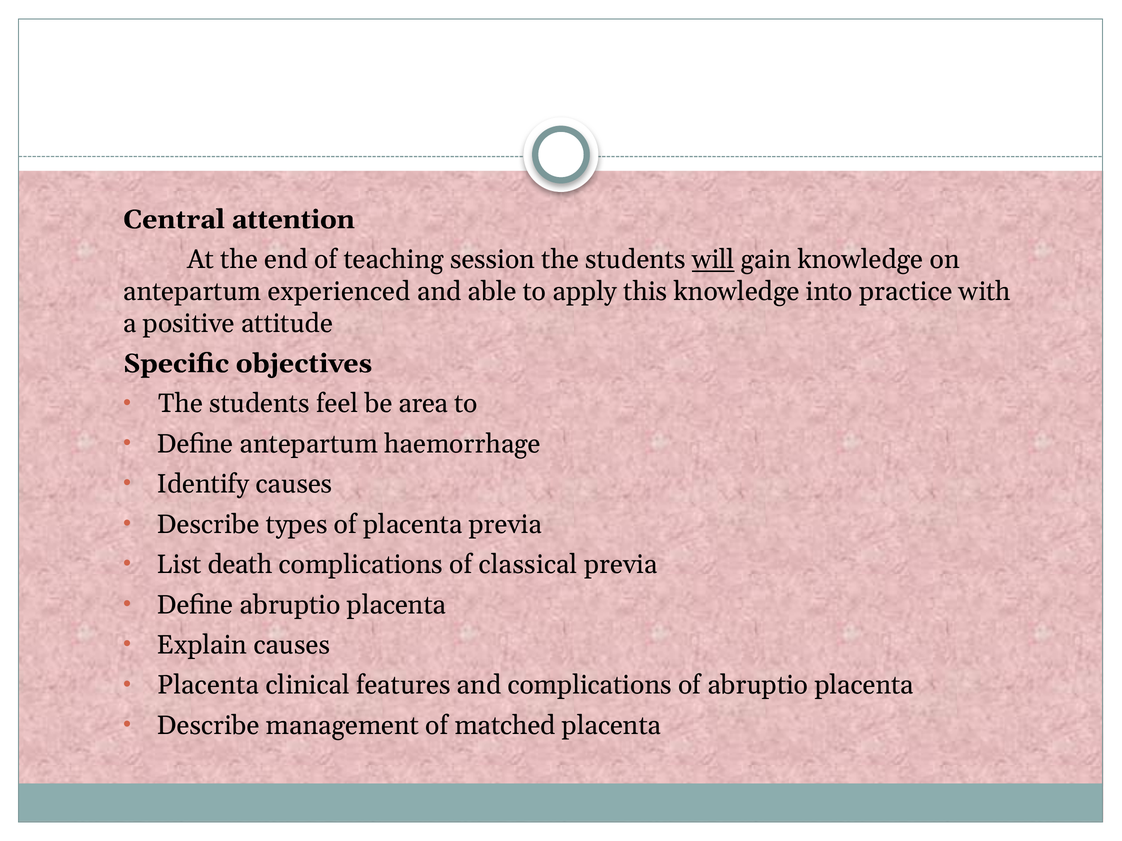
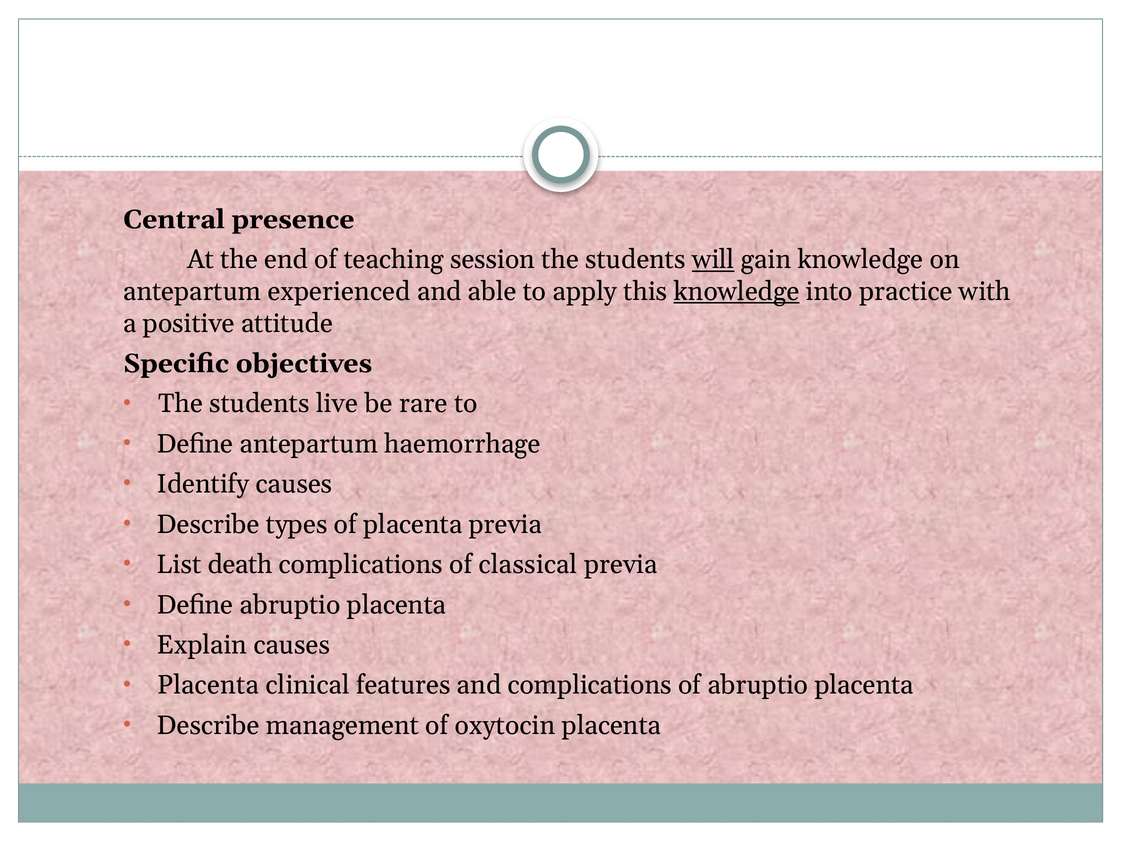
attention: attention -> presence
knowledge at (737, 292) underline: none -> present
feel: feel -> live
area: area -> rare
matched: matched -> oxytocin
